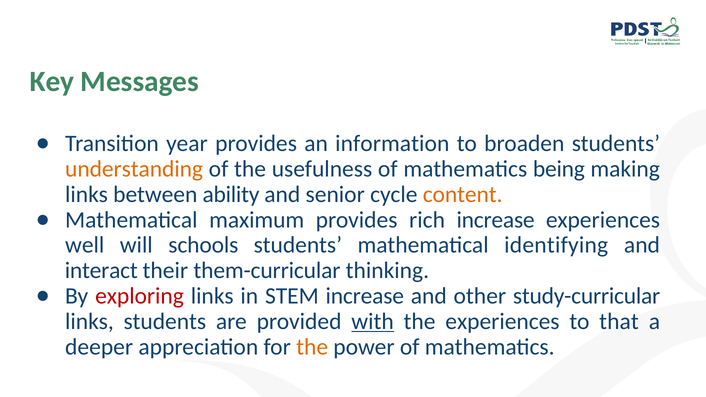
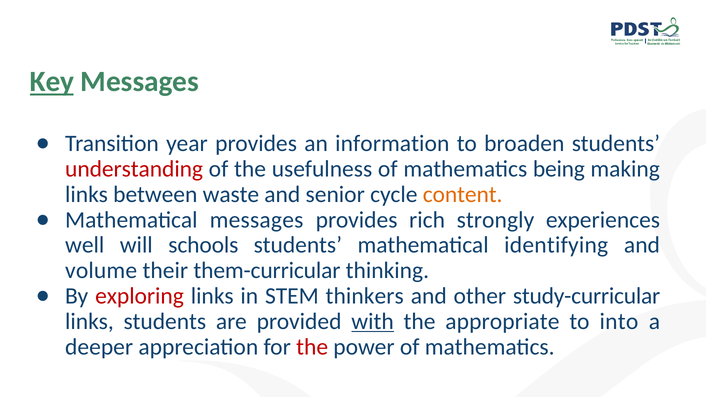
Key underline: none -> present
understanding colour: orange -> red
ability: ability -> waste
Mathematical maximum: maximum -> messages
rich increase: increase -> strongly
interact: interact -> volume
STEM increase: increase -> thinkers
the experiences: experiences -> appropriate
that: that -> into
the at (312, 347) colour: orange -> red
